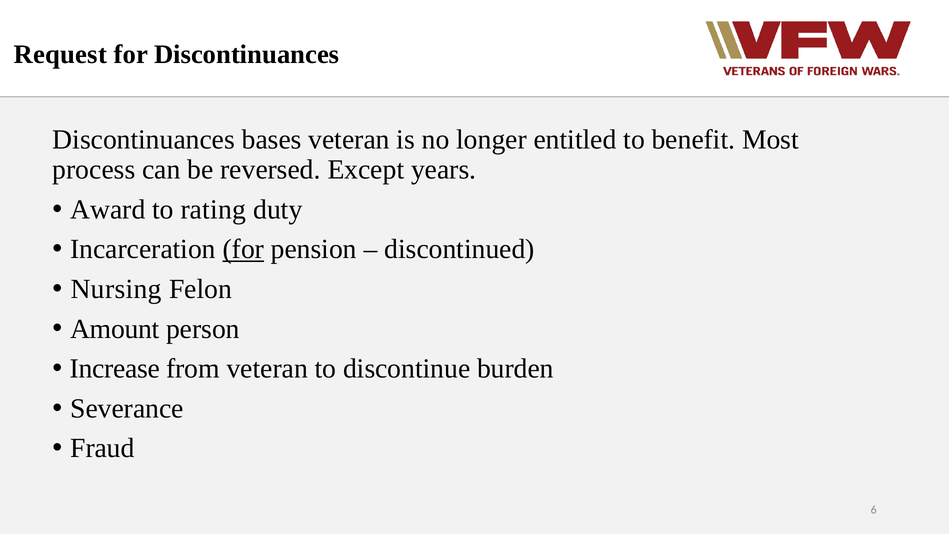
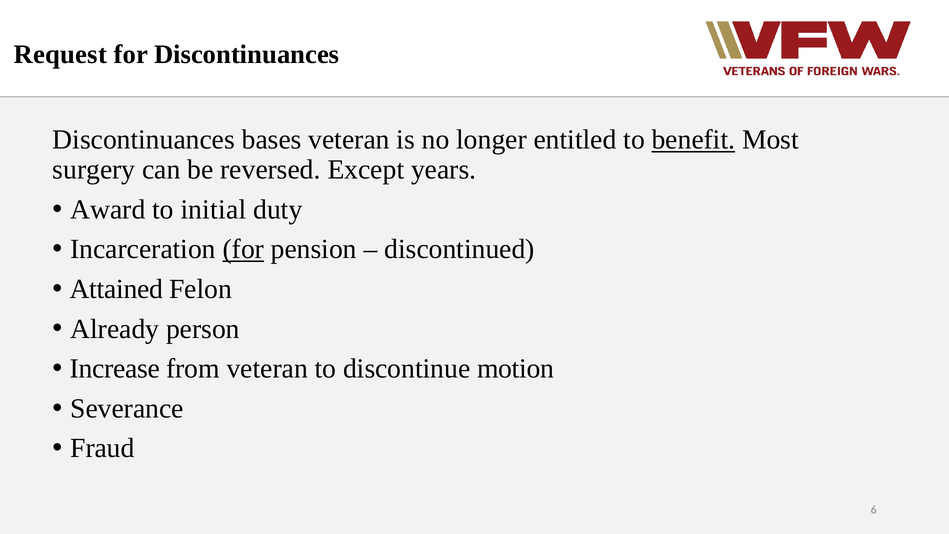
benefit underline: none -> present
process: process -> surgery
rating: rating -> initial
Nursing: Nursing -> Attained
Amount: Amount -> Already
burden: burden -> motion
